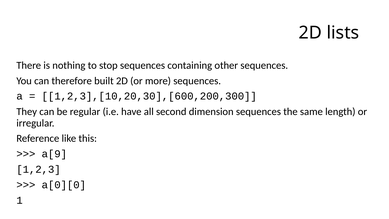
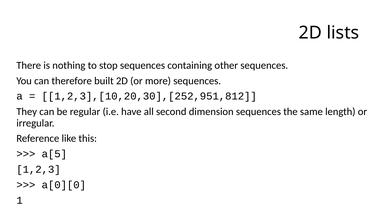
1,2,3],[10,20,30],[600,200,300: 1,2,3],[10,20,30],[600,200,300 -> 1,2,3],[10,20,30],[252,951,812
a[9: a[9 -> a[5
